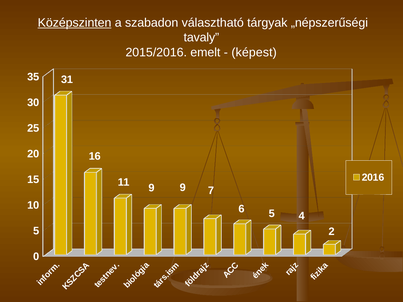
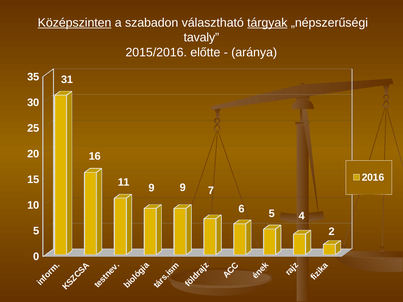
tárgyak underline: none -> present
emelt: emelt -> előtte
képest: képest -> aránya
